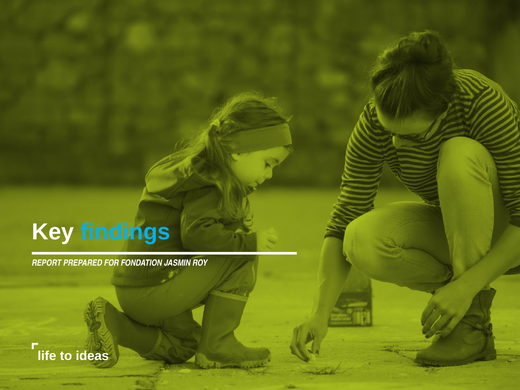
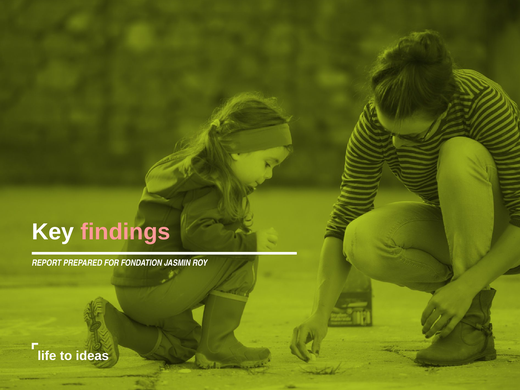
findings colour: light blue -> pink
